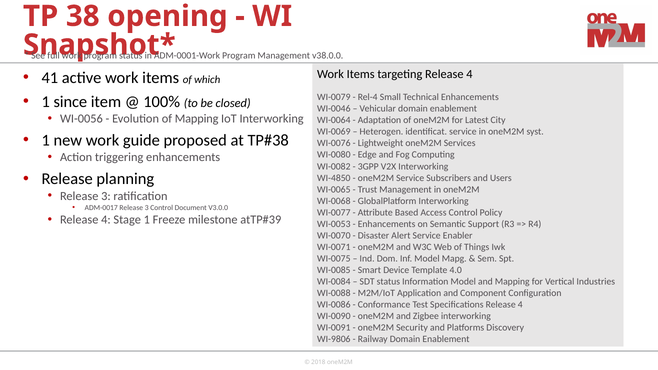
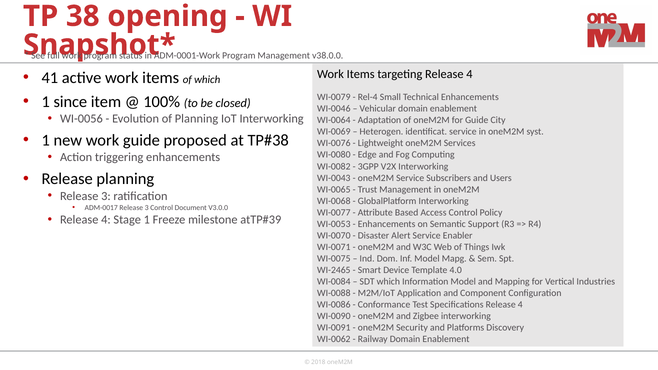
of Mapping: Mapping -> Planning
for Latest: Latest -> Guide
WI-4850: WI-4850 -> WI-0043
WI-0085: WI-0085 -> WI-2465
SDT status: status -> which
WI-9806: WI-9806 -> WI-0062
